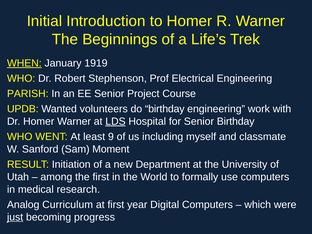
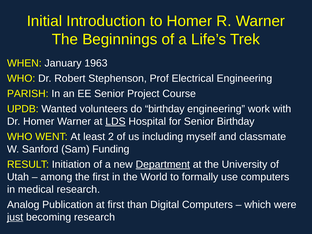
WHEN underline: present -> none
1919: 1919 -> 1963
9: 9 -> 2
Moment: Moment -> Funding
Department underline: none -> present
Curriculum: Curriculum -> Publication
year: year -> than
becoming progress: progress -> research
